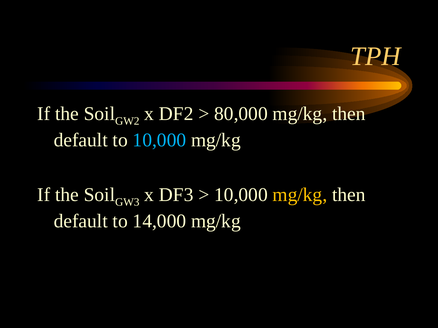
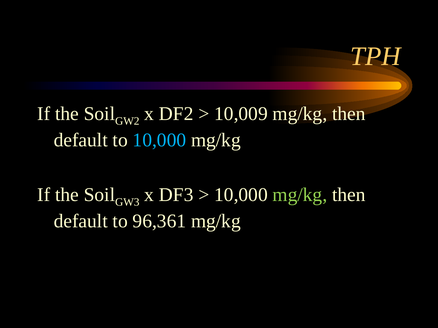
80,000: 80,000 -> 10,009
mg/kg at (300, 195) colour: yellow -> light green
14,000: 14,000 -> 96,361
